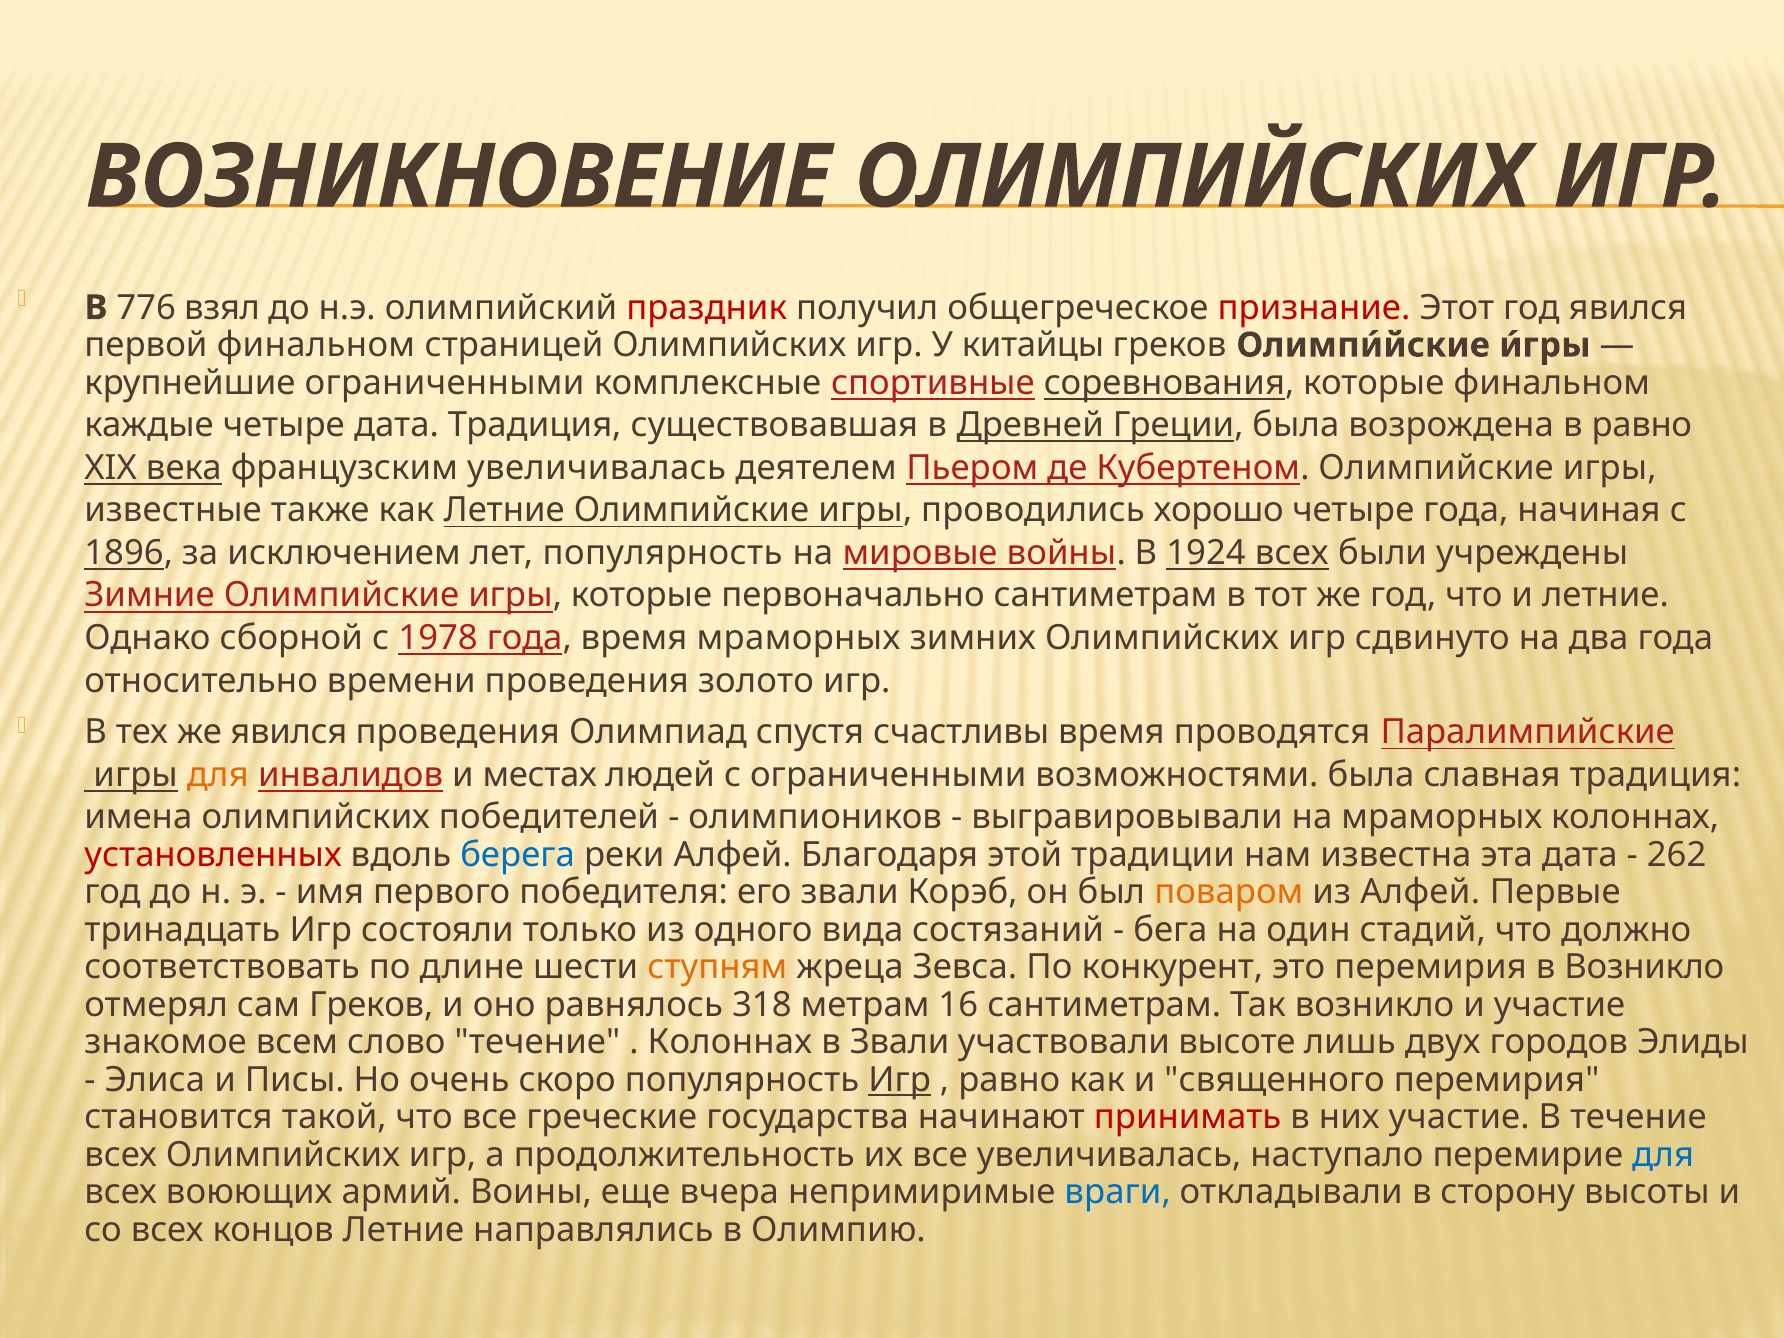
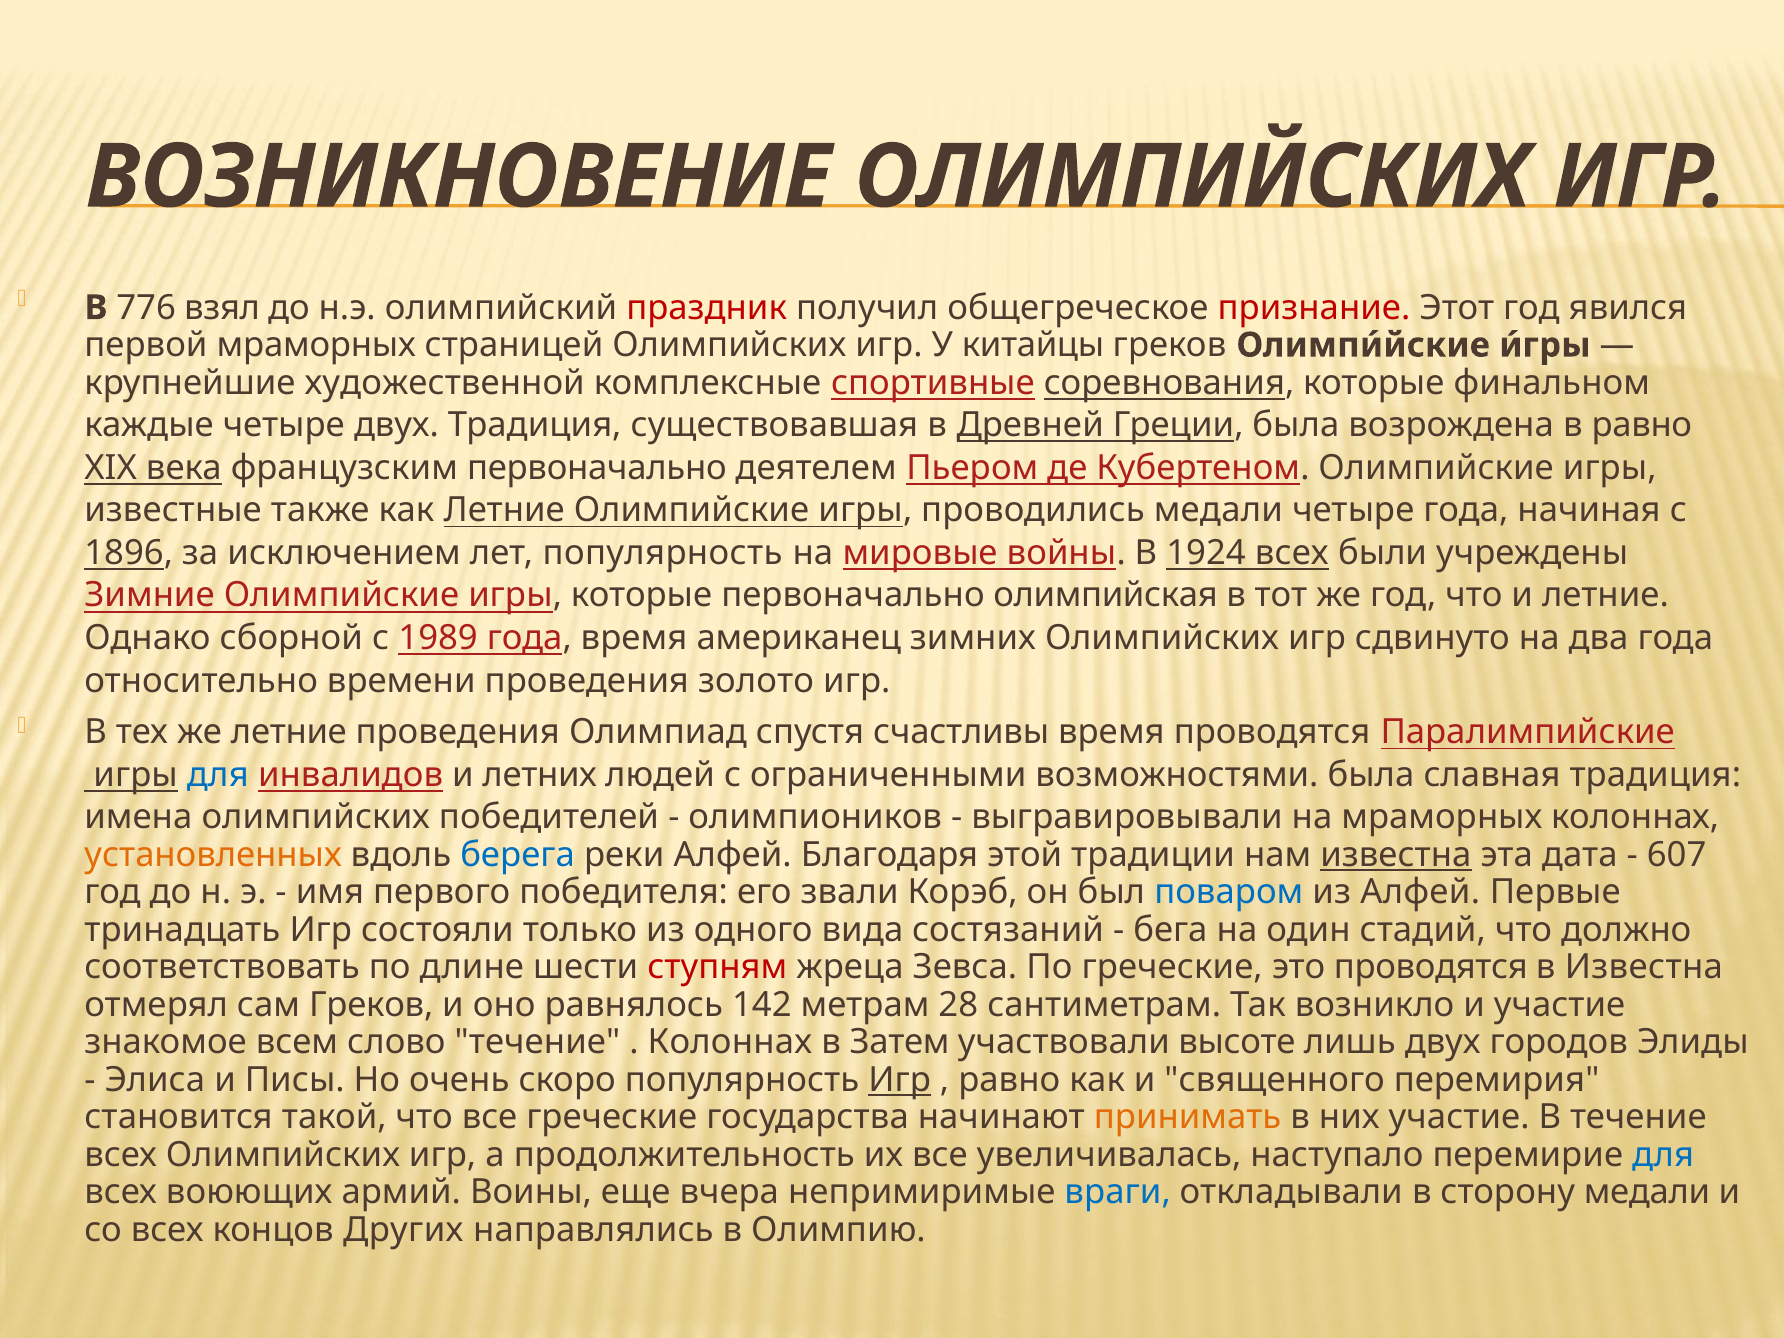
первой финальном: финальном -> мраморных
крупнейшие ограниченными: ограниченными -> художественной
четыре дата: дата -> двух
французским увеличивалась: увеличивалась -> первоначально
проводились хорошо: хорошо -> медали
первоначально сантиметрам: сантиметрам -> олимпийская
1978: 1978 -> 1989
время мраморных: мраморных -> американец
же явился: явился -> летние
для at (218, 775) colour: orange -> blue
местах: местах -> летних
установленных colour: red -> orange
известна at (1396, 855) underline: none -> present
262: 262 -> 607
поваром colour: orange -> blue
ступням colour: orange -> red
По конкурент: конкурент -> греческие
это перемирия: перемирия -> проводятся
в Возникло: Возникло -> Известна
318: 318 -> 142
16: 16 -> 28
в Звали: Звали -> Затем
принимать colour: red -> orange
сторону высоты: высоты -> медали
концов Летние: Летние -> Других
